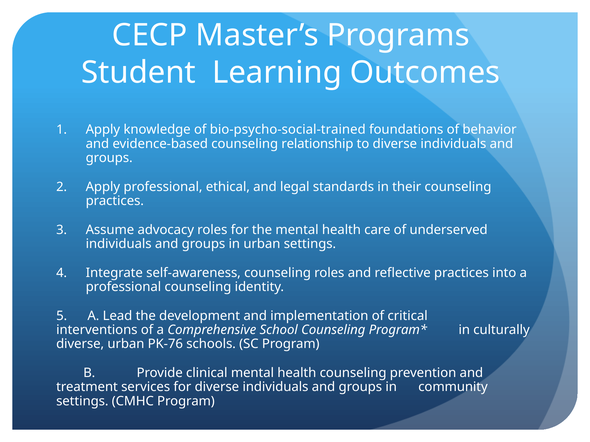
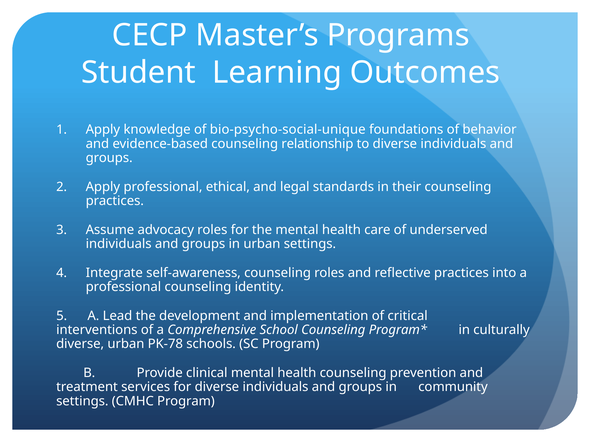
bio-psycho-social-trained: bio-psycho-social-trained -> bio-psycho-social-unique
PK-76: PK-76 -> PK-78
